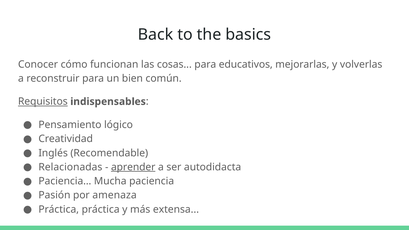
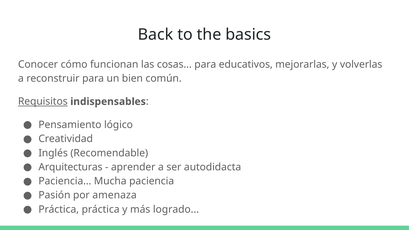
Relacionadas: Relacionadas -> Arquitecturas
aprender underline: present -> none
extensa: extensa -> logrado
